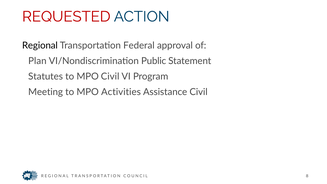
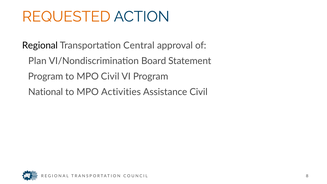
REQUESTED colour: red -> orange
Federal: Federal -> Central
Public: Public -> Board
Statutes at (46, 76): Statutes -> Program
Meeting: Meeting -> National
